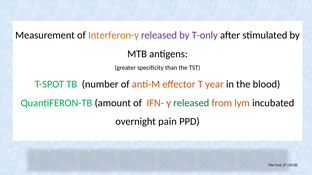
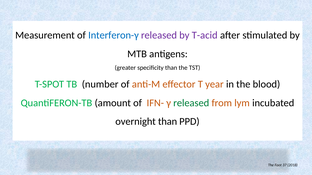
Interferon-γ colour: orange -> blue
T-only: T-only -> T-acid
overnight pain: pain -> than
